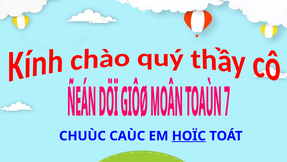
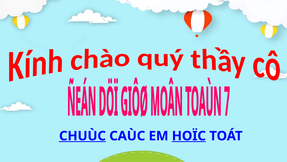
CHUÙC underline: none -> present
